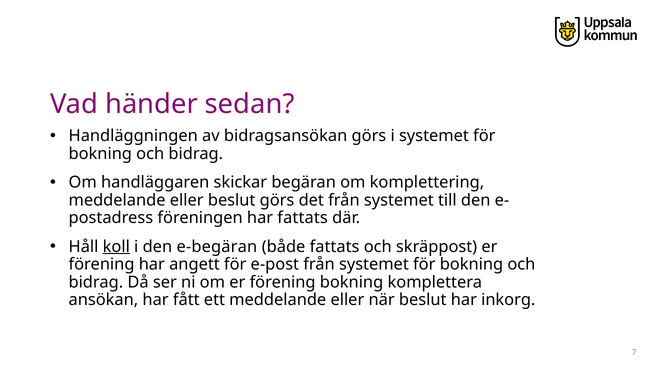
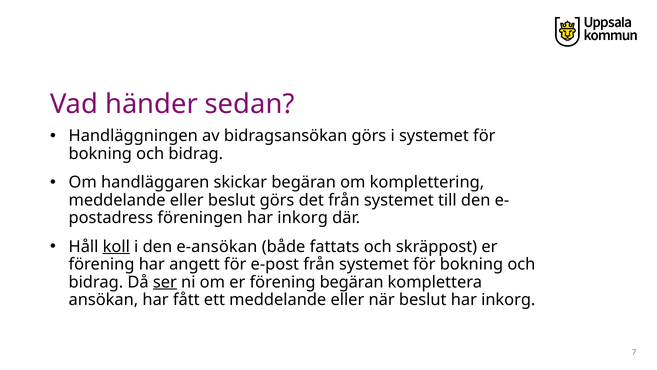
föreningen har fattats: fattats -> inkorg
e-begäran: e-begäran -> e-ansökan
ser underline: none -> present
förening bokning: bokning -> begäran
